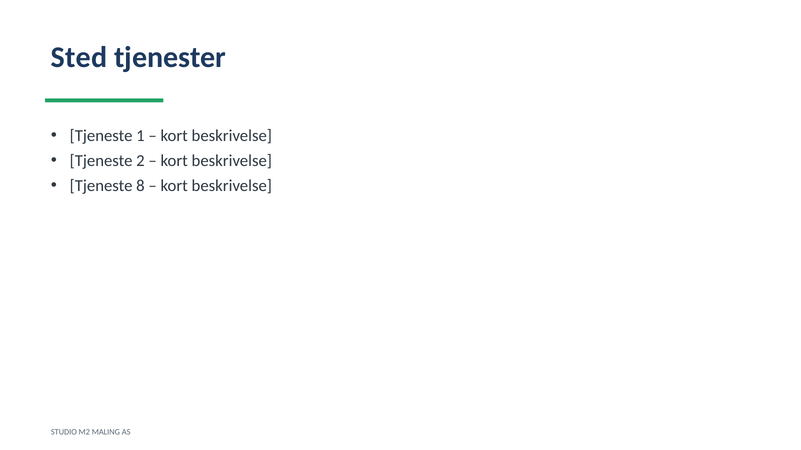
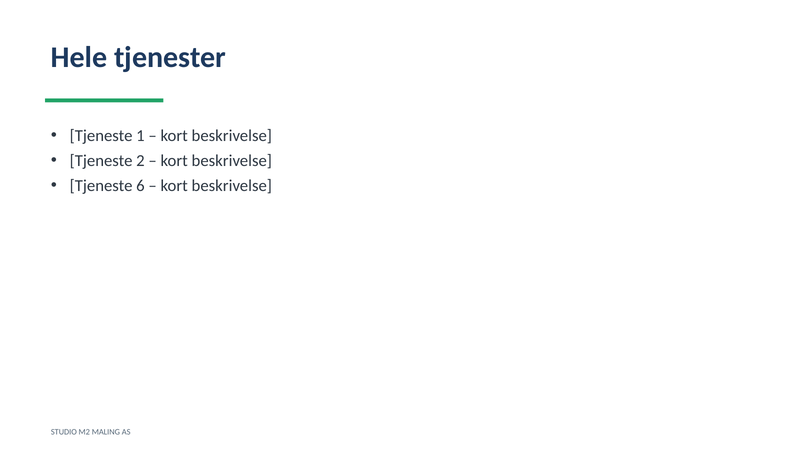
Sted: Sted -> Hele
8: 8 -> 6
